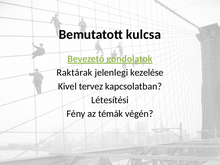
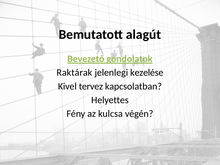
kulcsa: kulcsa -> alagút
Létesítési: Létesítési -> Helyettes
témák: témák -> kulcsa
